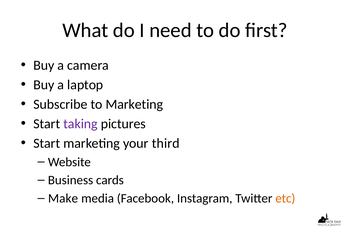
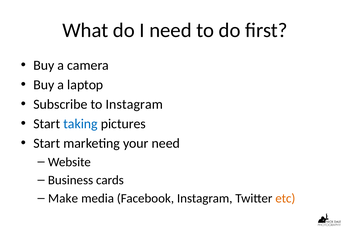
to Marketing: Marketing -> Instagram
taking colour: purple -> blue
your third: third -> need
